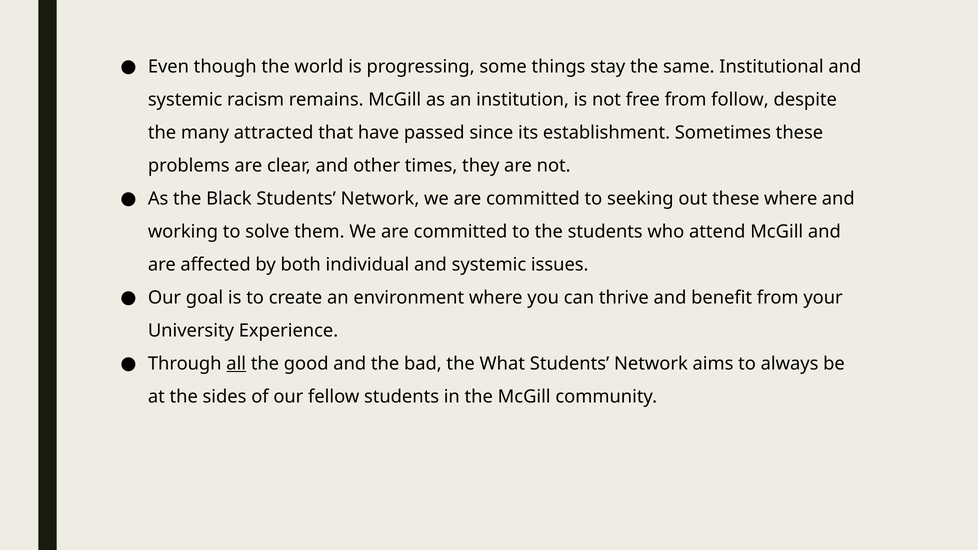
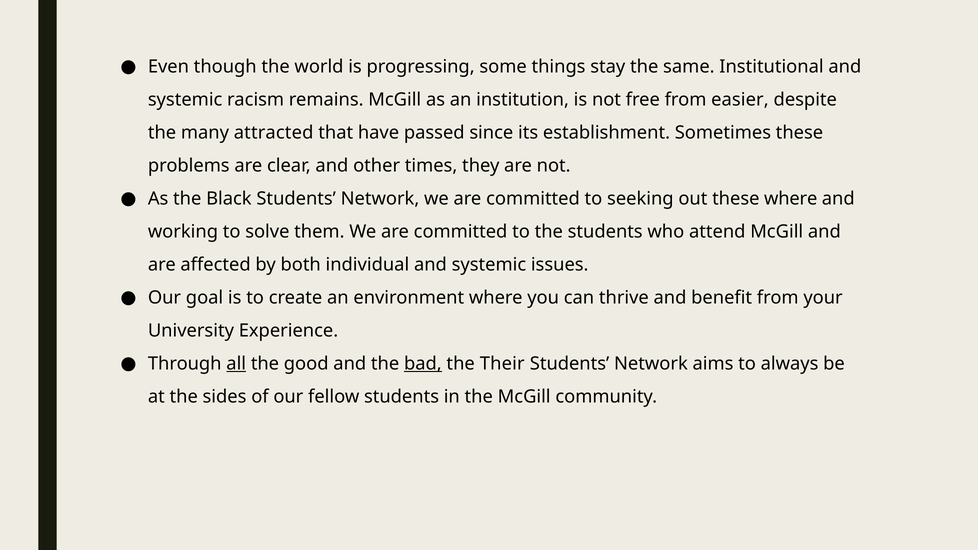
follow: follow -> easier
bad underline: none -> present
What: What -> Their
